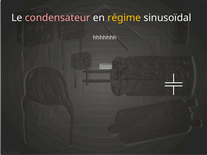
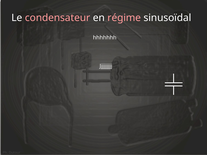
régime colour: yellow -> pink
